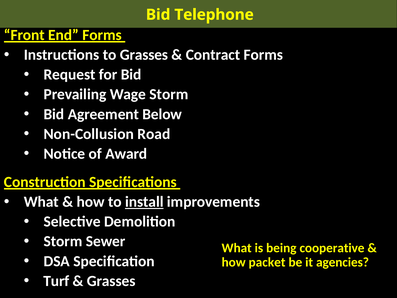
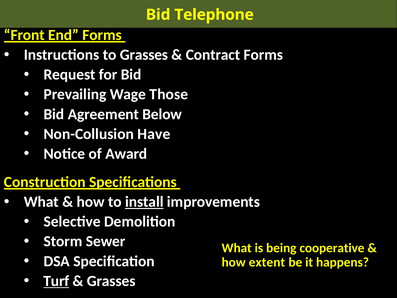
Wage Storm: Storm -> Those
Road: Road -> Have
packet: packet -> extent
agencies: agencies -> happens
Turf underline: none -> present
